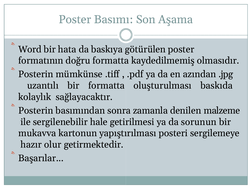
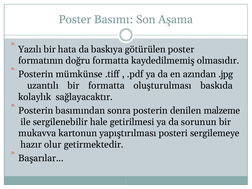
Word: Word -> Yazılı
sonra zamanla: zamanla -> posterin
